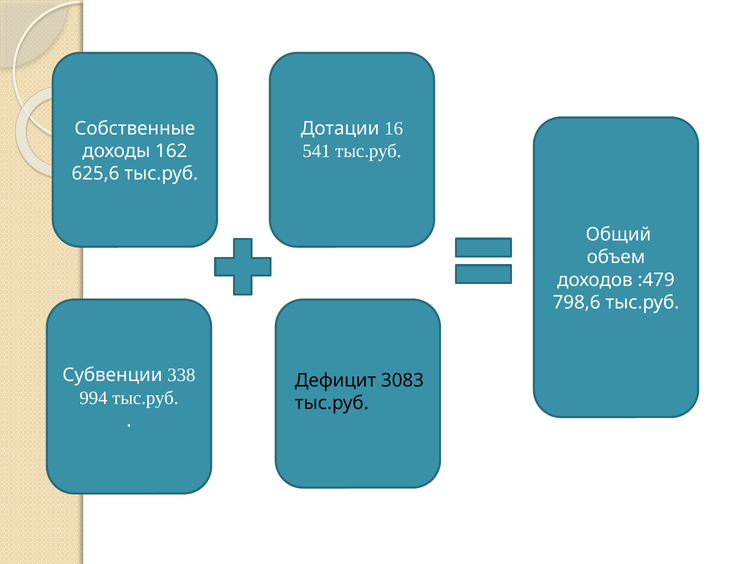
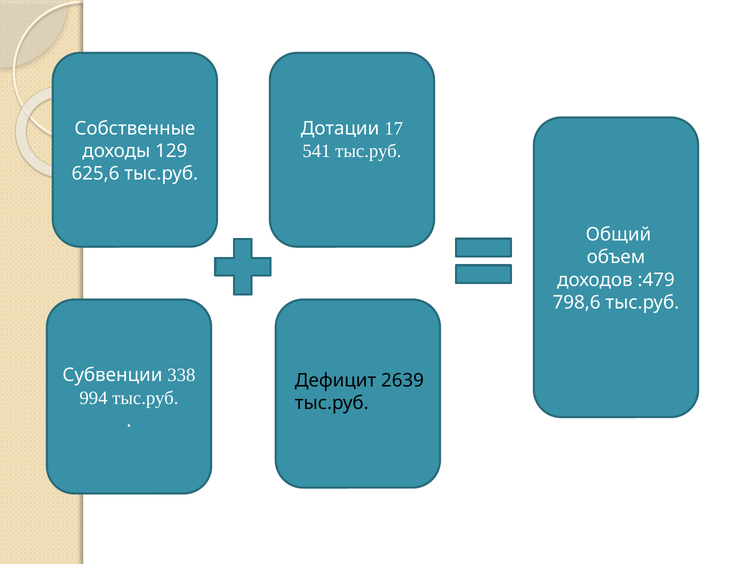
16: 16 -> 17
162: 162 -> 129
3083: 3083 -> 2639
